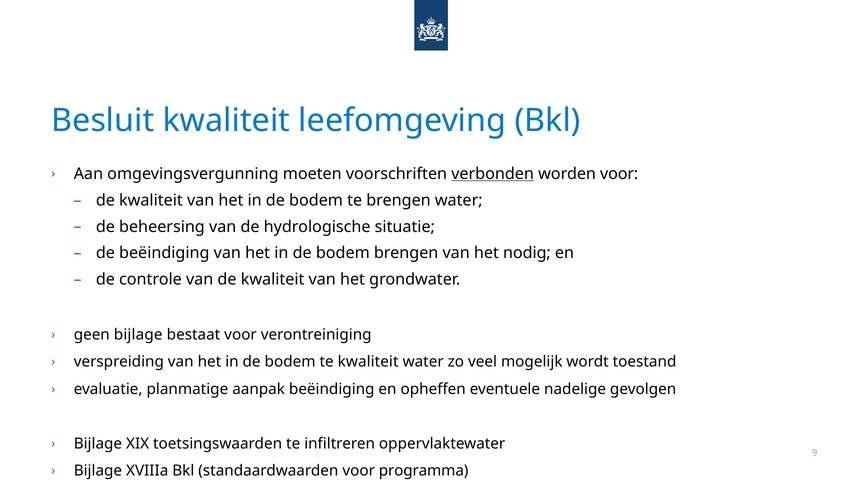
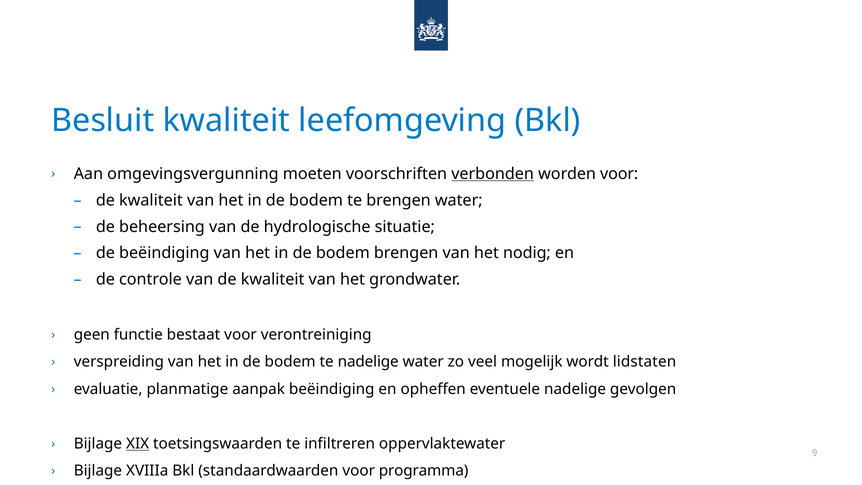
geen bijlage: bijlage -> functie
te kwaliteit: kwaliteit -> nadelige
toestand: toestand -> lidstaten
XIX underline: none -> present
